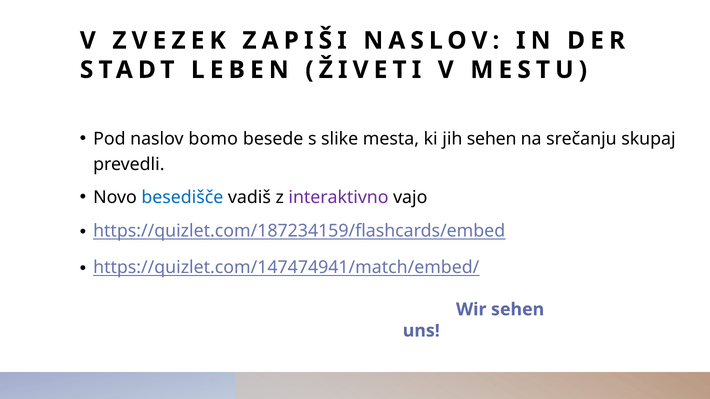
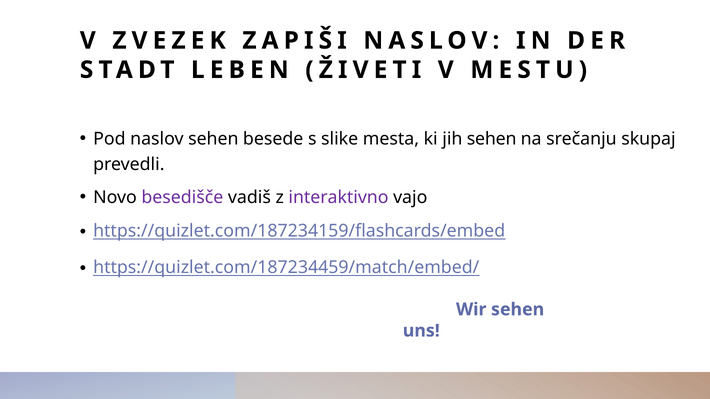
naslov bomo: bomo -> sehen
besedišče colour: blue -> purple
https://quizlet.com/147474941/match/embed/: https://quizlet.com/147474941/match/embed/ -> https://quizlet.com/187234459/match/embed/
